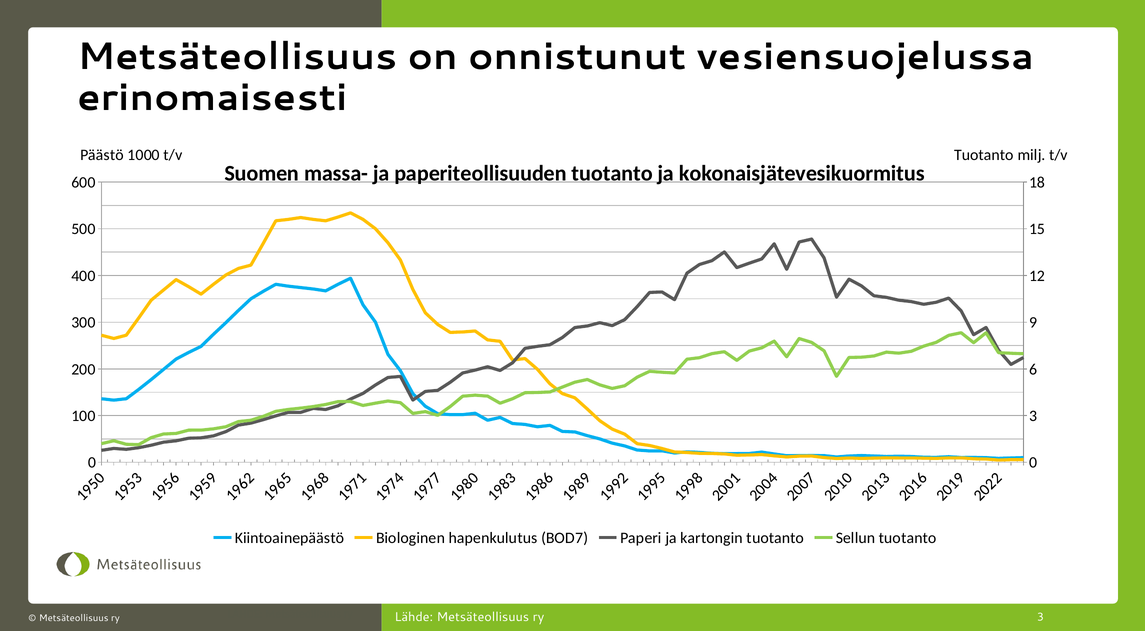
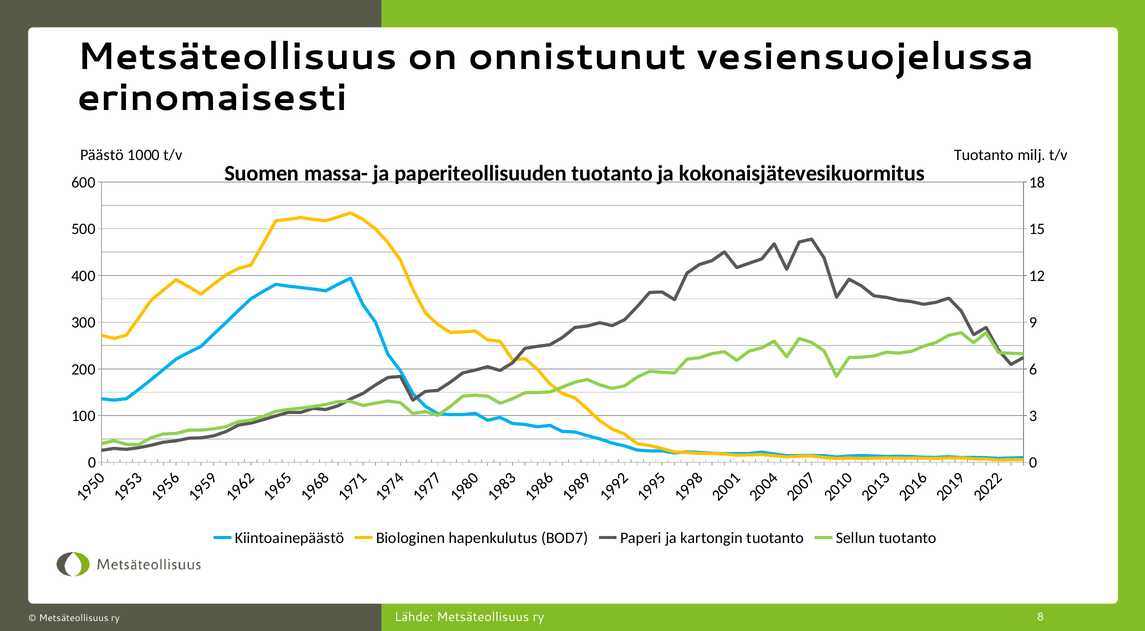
ry 3: 3 -> 8
